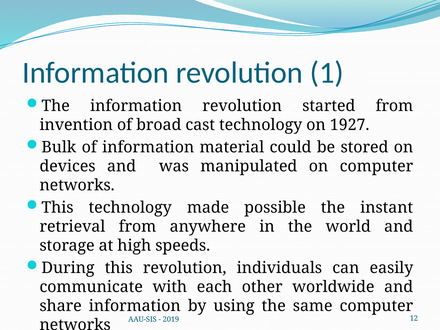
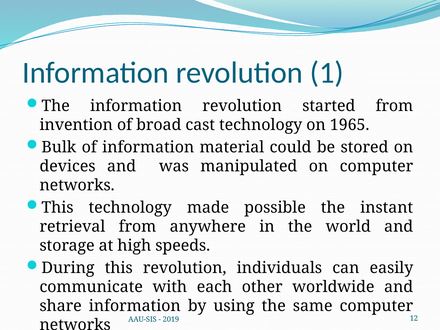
1927: 1927 -> 1965
